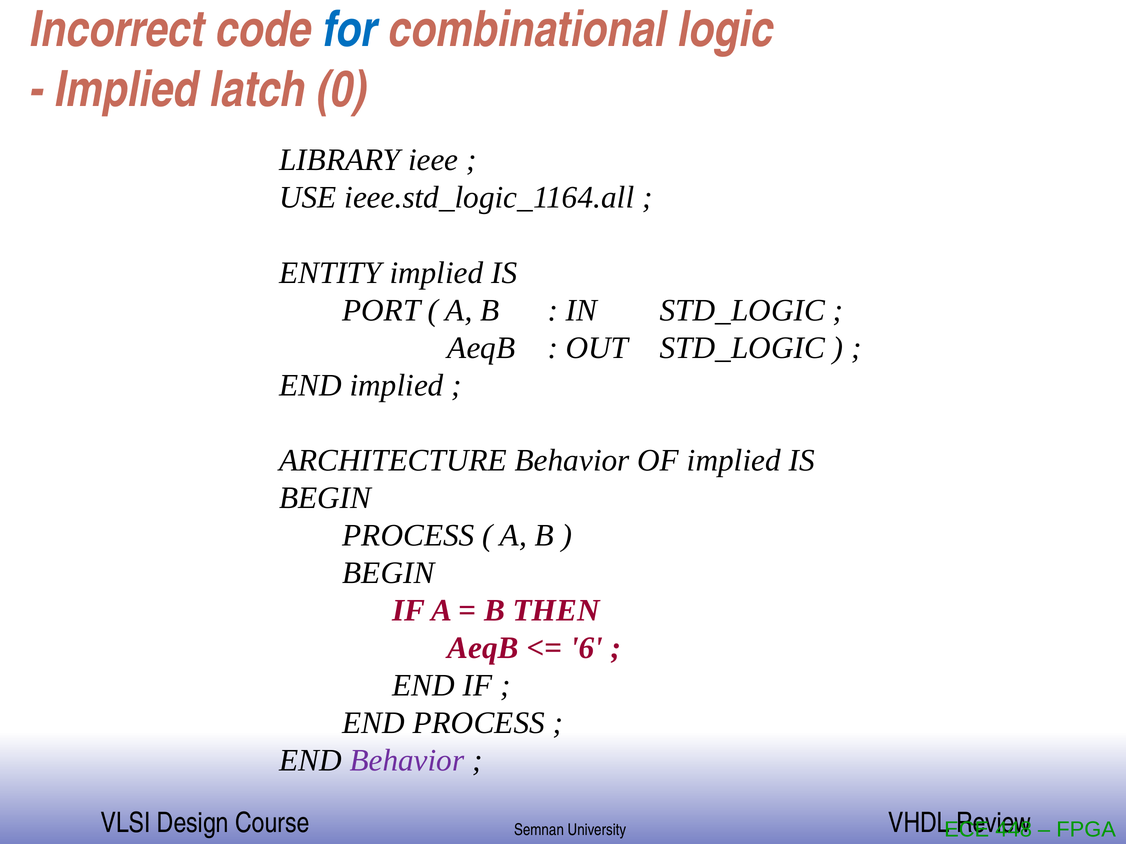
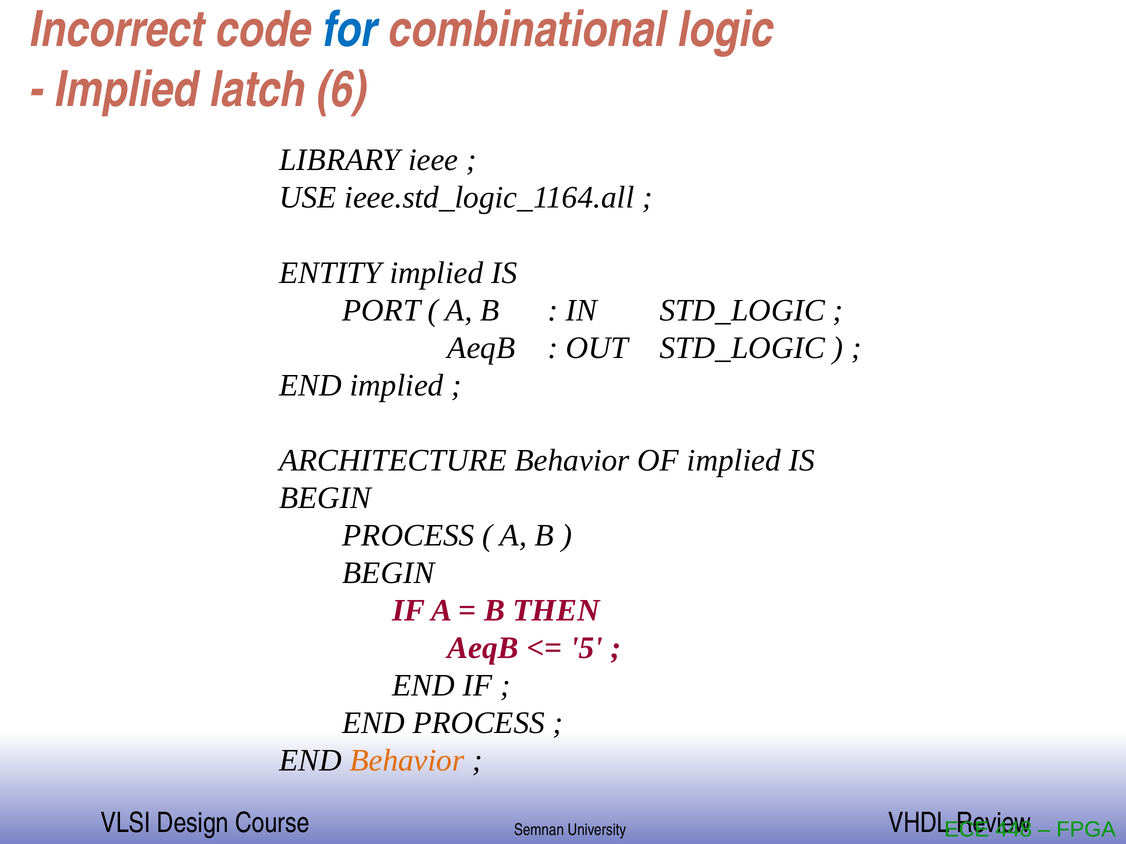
0: 0 -> 6
6: 6 -> 5
Behavior at (407, 761) colour: purple -> orange
